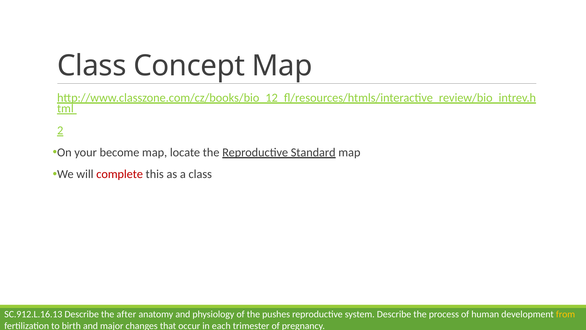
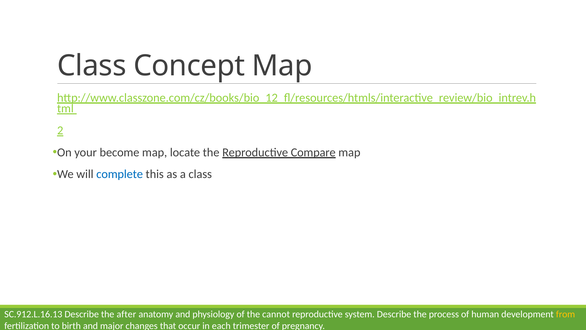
Standard: Standard -> Compare
complete colour: red -> blue
pushes: pushes -> cannot
